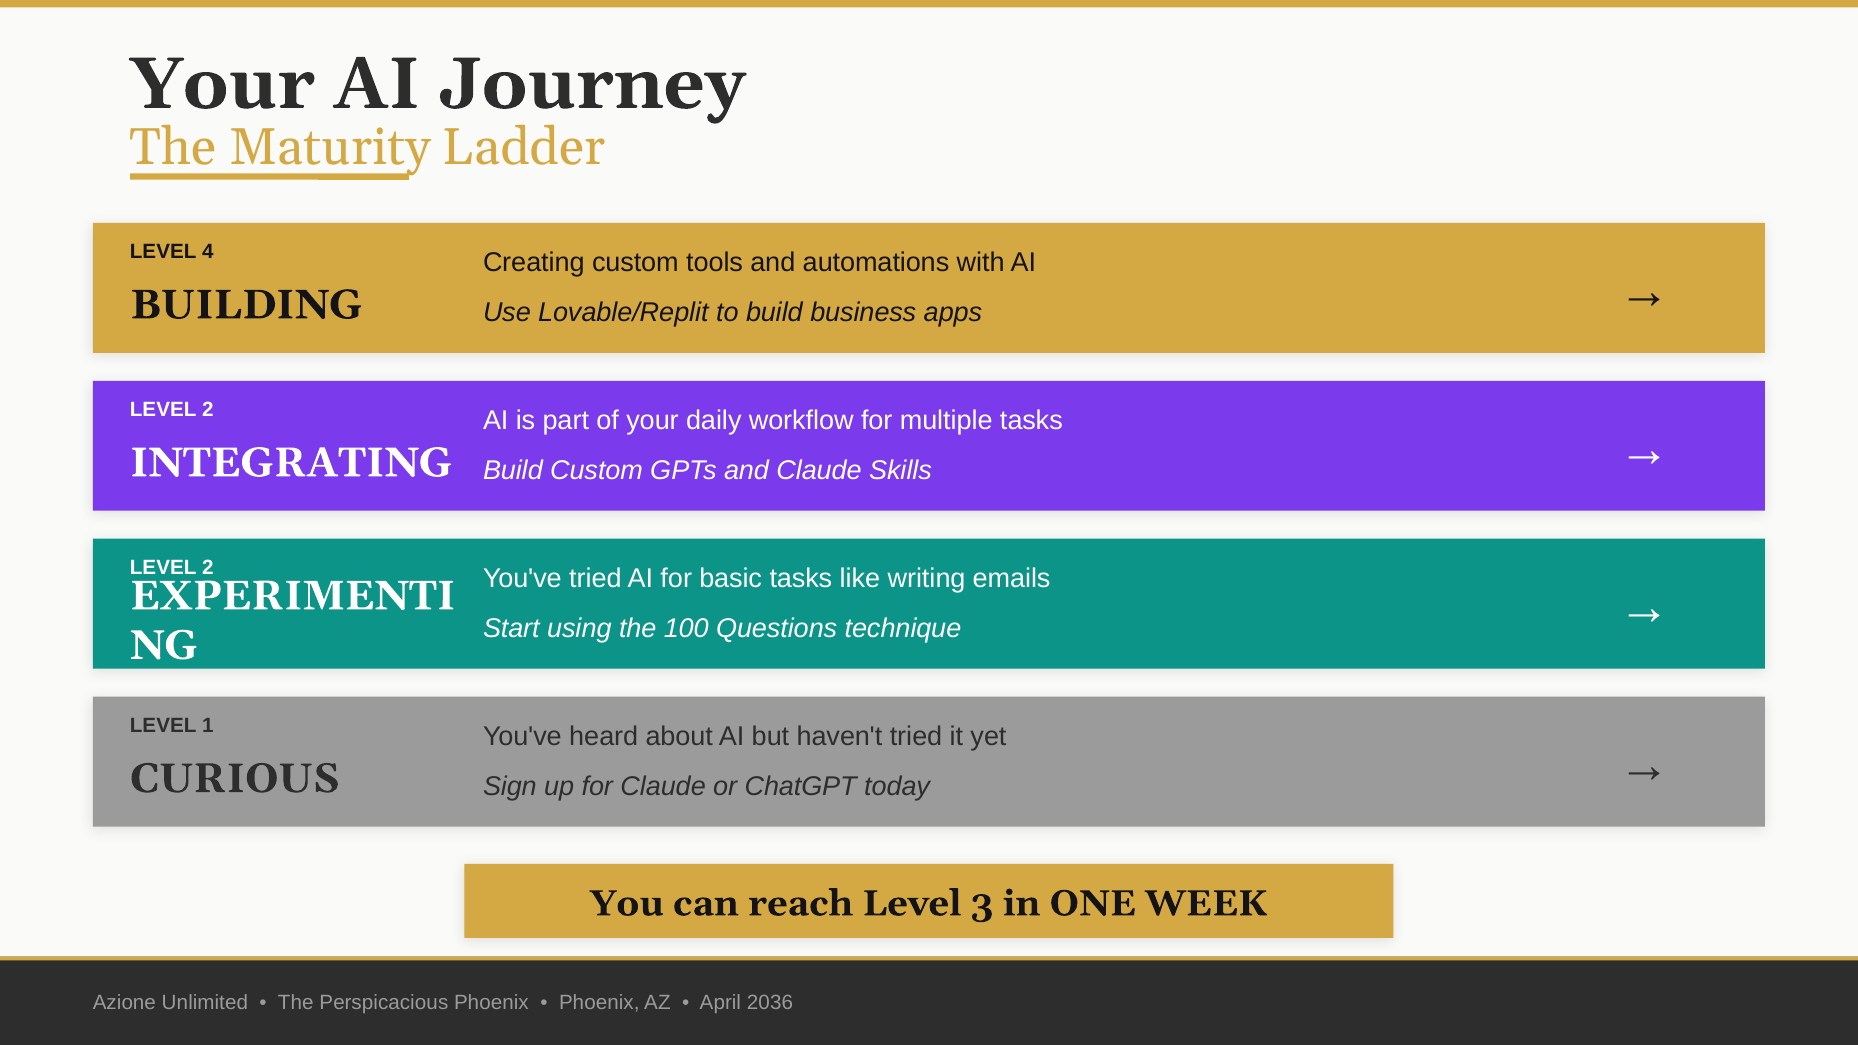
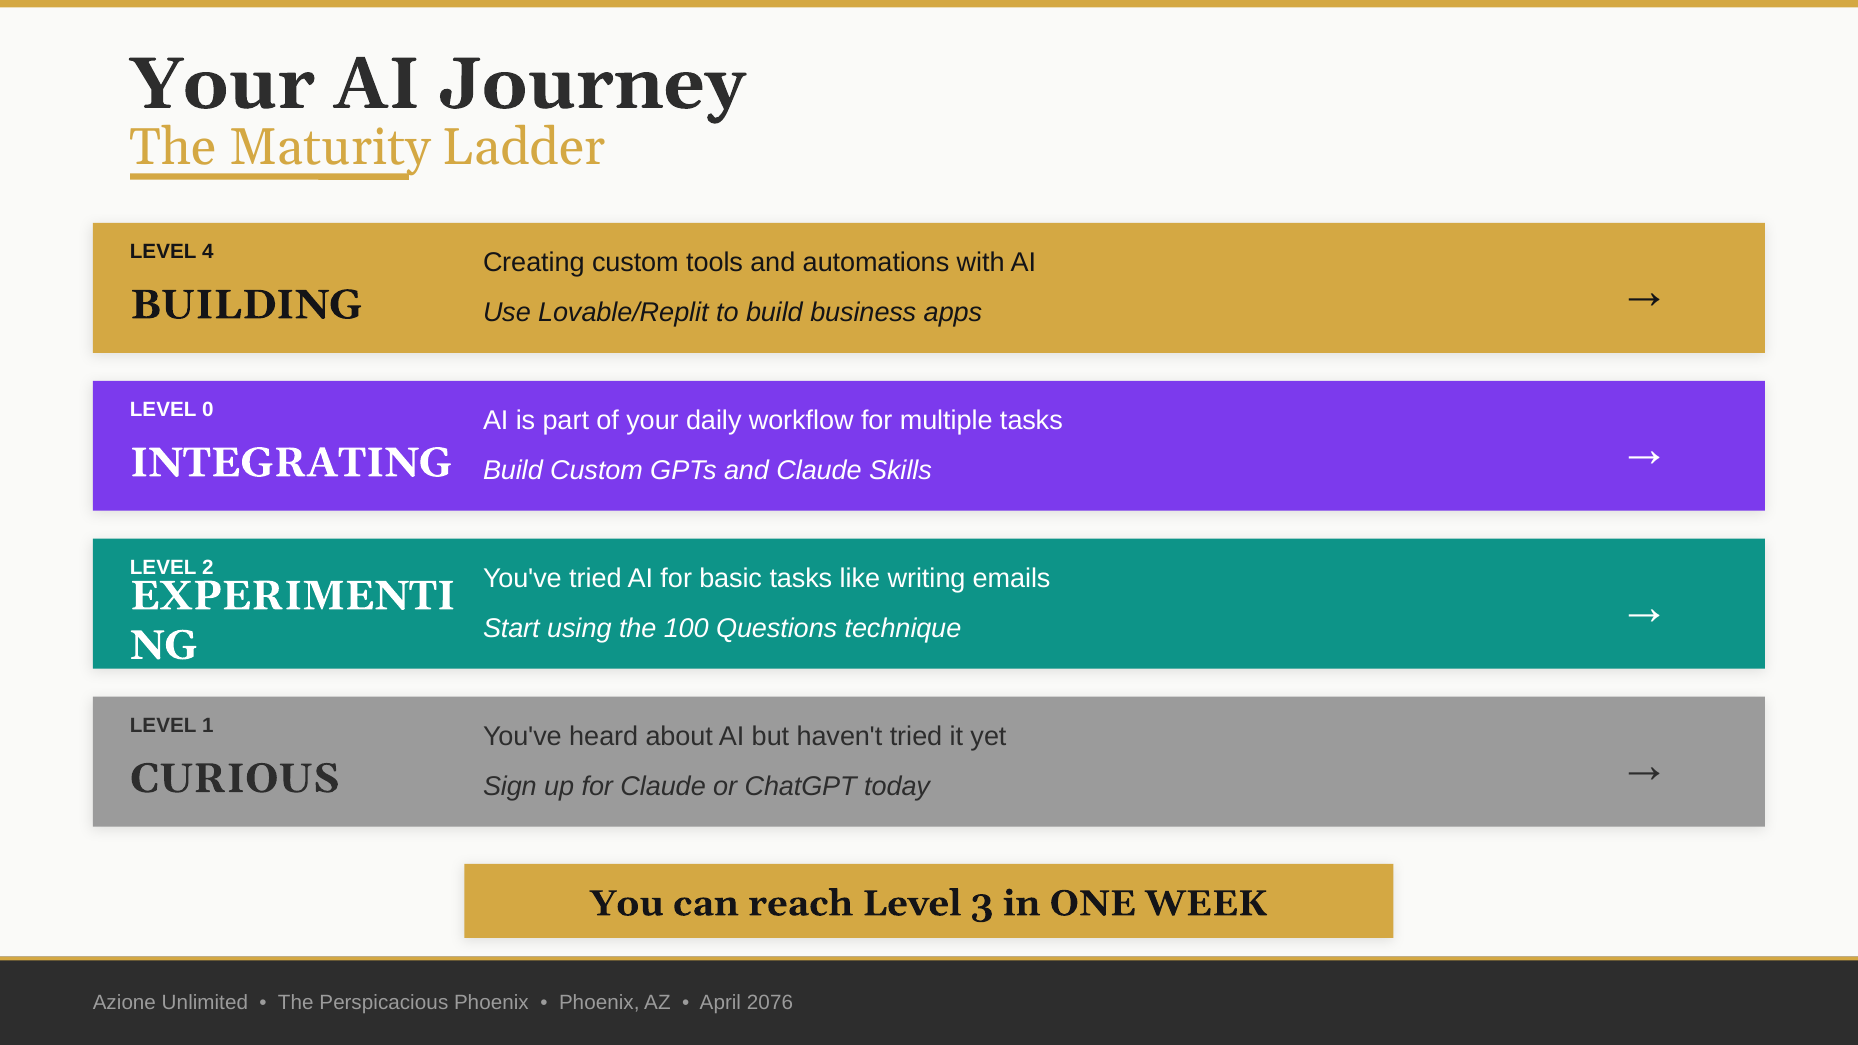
2 at (208, 410): 2 -> 0
2036: 2036 -> 2076
